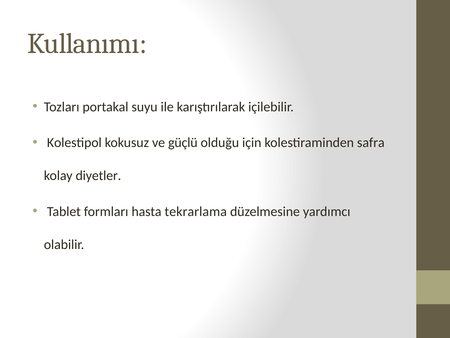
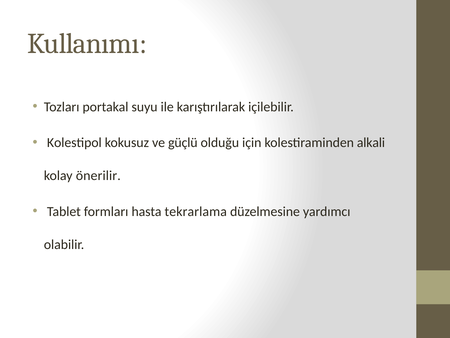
safra: safra -> alkali
diyetler: diyetler -> önerilir
